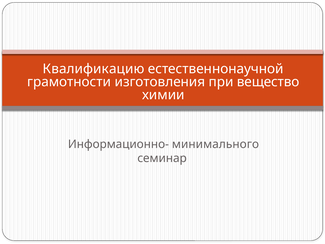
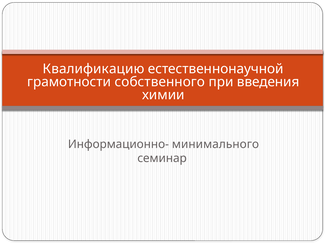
изготовления: изготовления -> собственного
вещество: вещество -> введения
